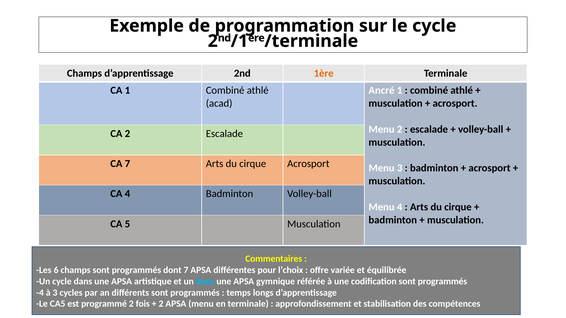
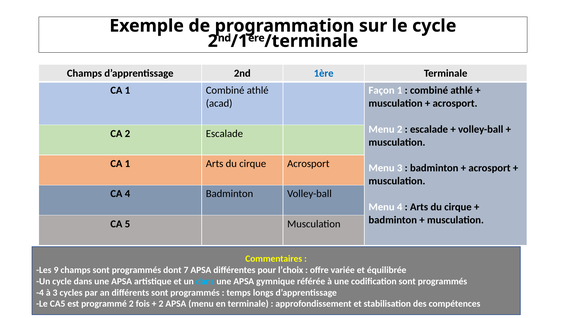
1ère colour: orange -> blue
Ancré: Ancré -> Façon
7 at (127, 164): 7 -> 1
6: 6 -> 9
